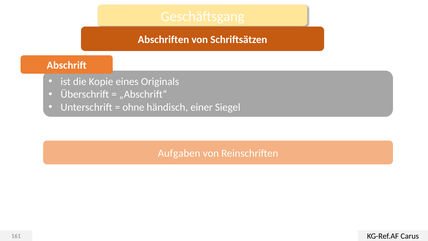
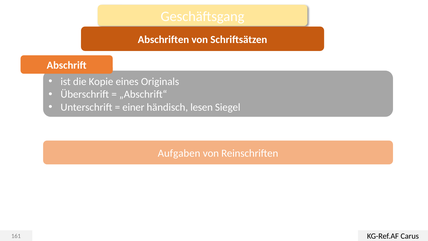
ohne: ohne -> einer
einer: einer -> lesen
